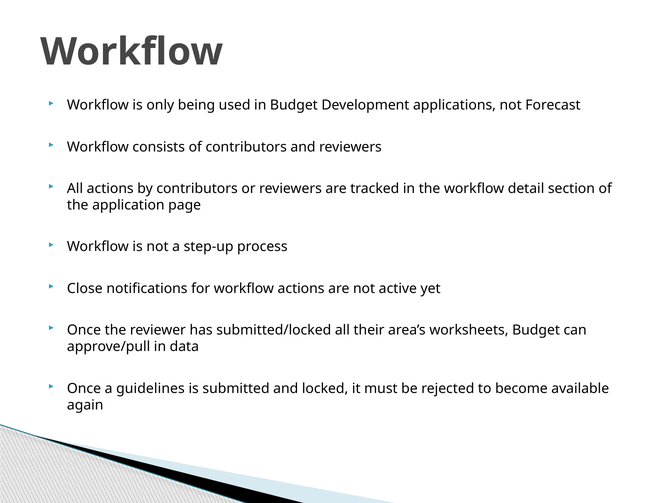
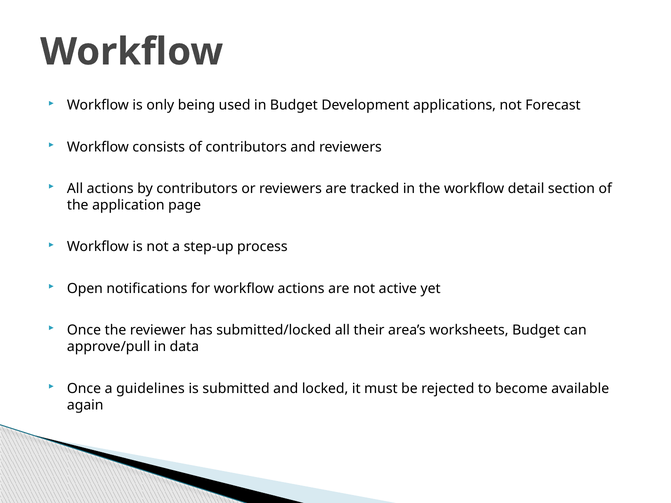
Close: Close -> Open
